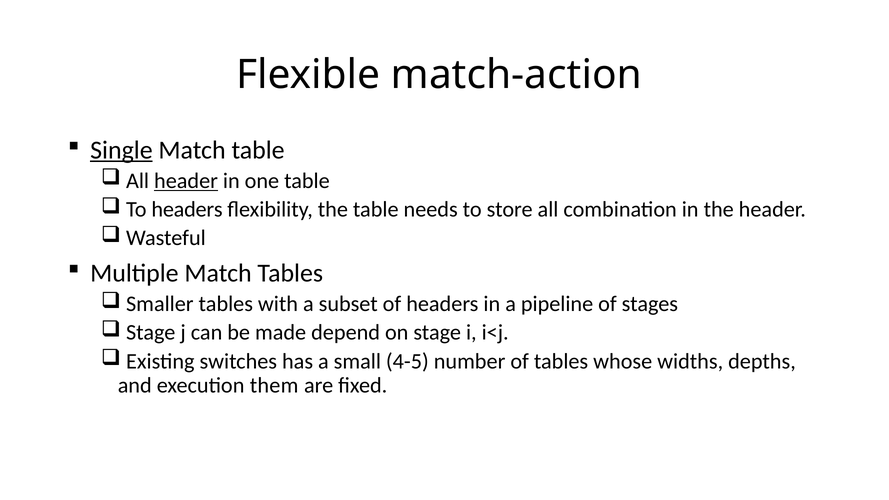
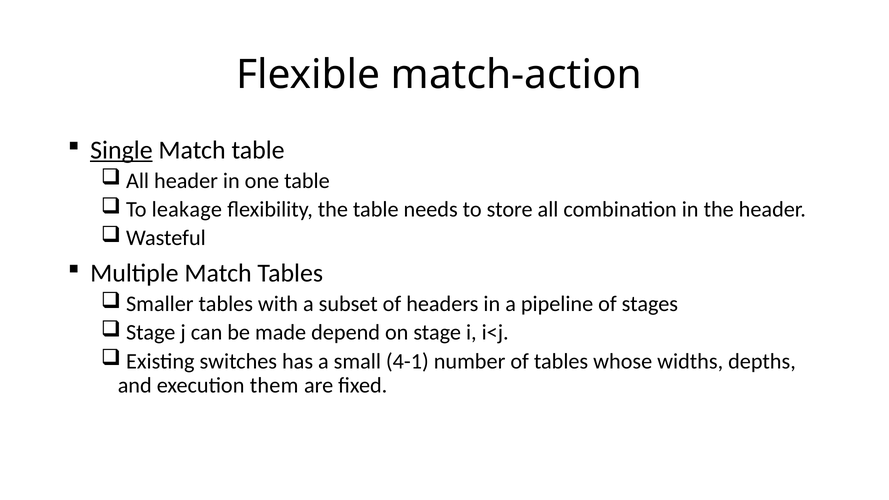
header at (186, 181) underline: present -> none
To headers: headers -> leakage
4-5: 4-5 -> 4-1
